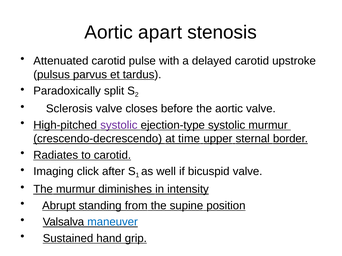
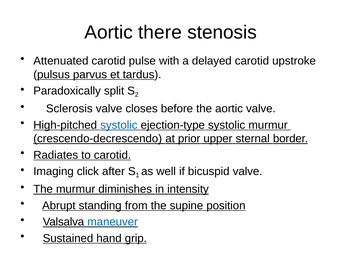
apart: apart -> there
systolic at (119, 125) colour: purple -> blue
time: time -> prior
